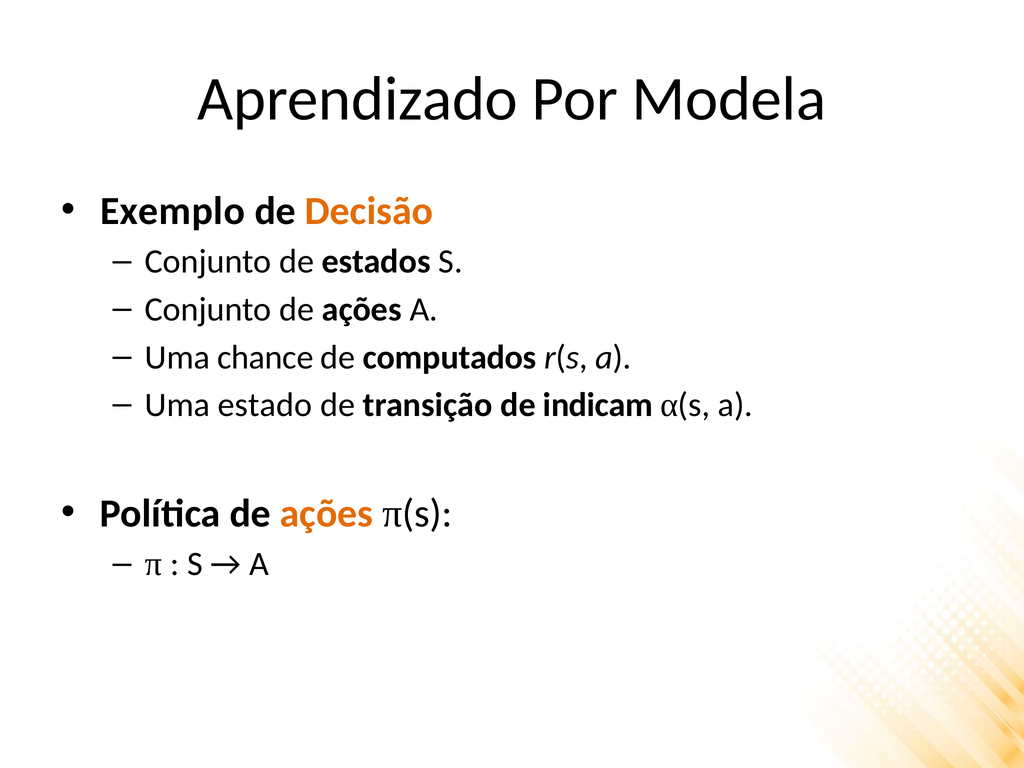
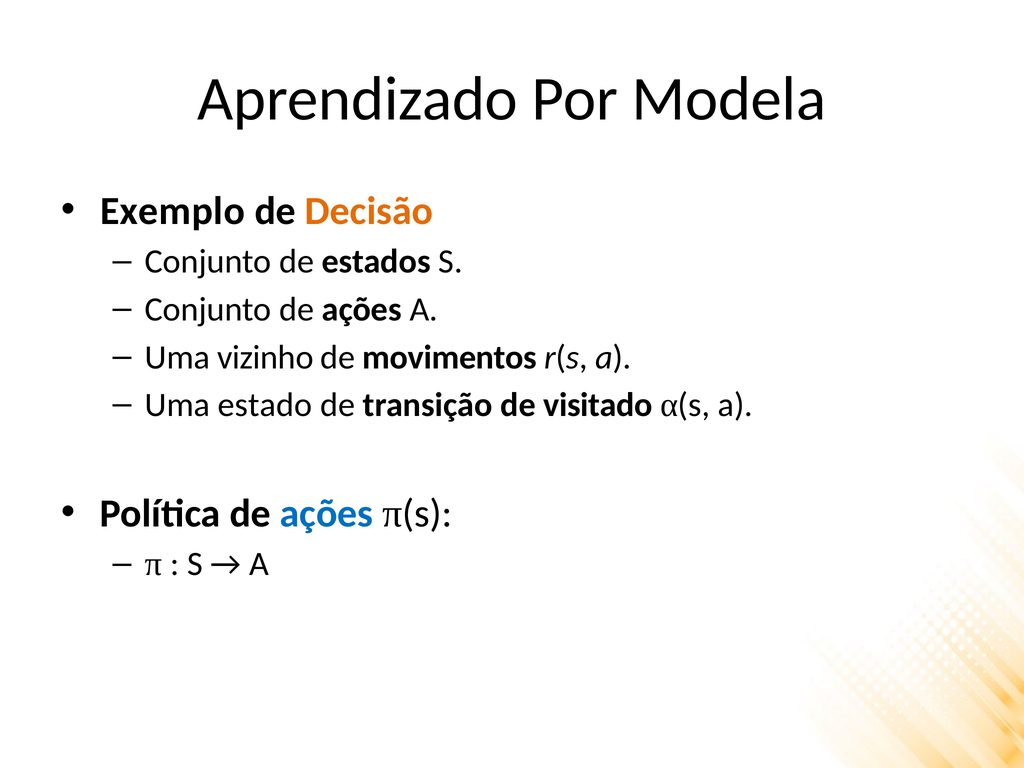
chance: chance -> vizinho
computados: computados -> movimentos
indicam: indicam -> visitado
ações at (327, 513) colour: orange -> blue
